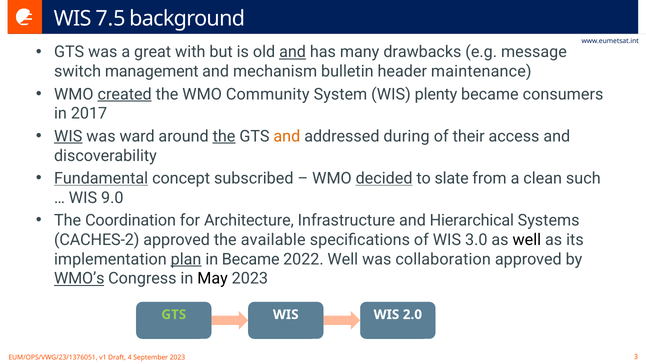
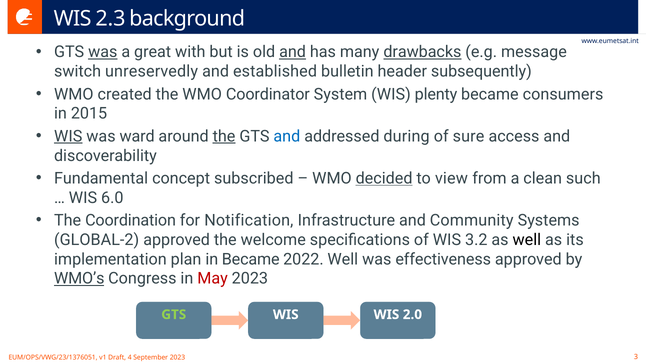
7.5: 7.5 -> 2.3
was at (103, 52) underline: none -> present
drawbacks underline: none -> present
management: management -> unreservedly
mechanism: mechanism -> established
maintenance: maintenance -> subsequently
created underline: present -> none
Community: Community -> Coordinator
2017: 2017 -> 2015
and at (287, 136) colour: orange -> blue
their: their -> sure
Fundamental underline: present -> none
slate: slate -> view
9.0: 9.0 -> 6.0
Architecture: Architecture -> Notification
Hierarchical: Hierarchical -> Community
CACHES-2: CACHES-2 -> GLOBAL-2
available: available -> welcome
3.0: 3.0 -> 3.2
plan underline: present -> none
collaboration: collaboration -> effectiveness
May colour: black -> red
